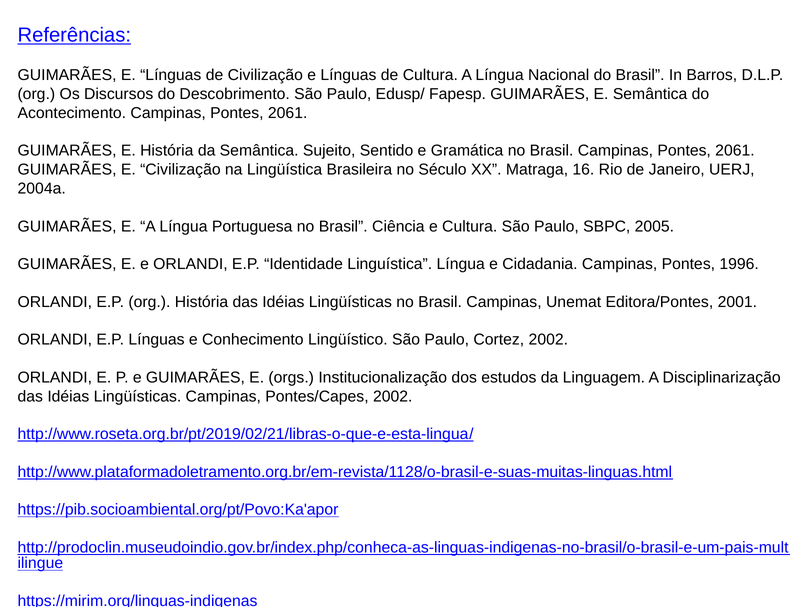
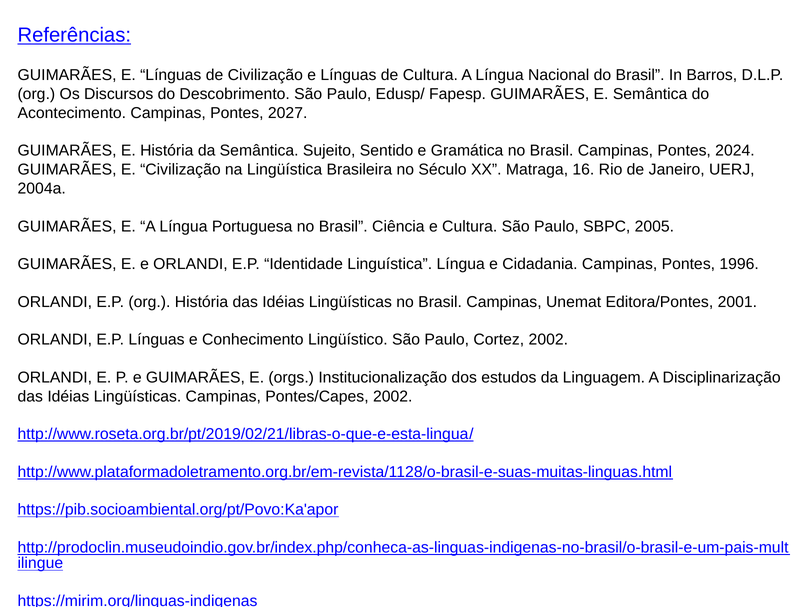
Acontecimento Campinas Pontes 2061: 2061 -> 2027
Brasil Campinas Pontes 2061: 2061 -> 2024
